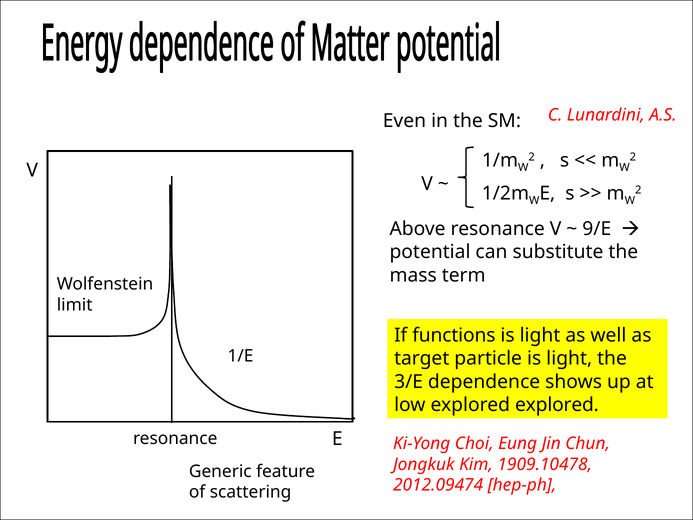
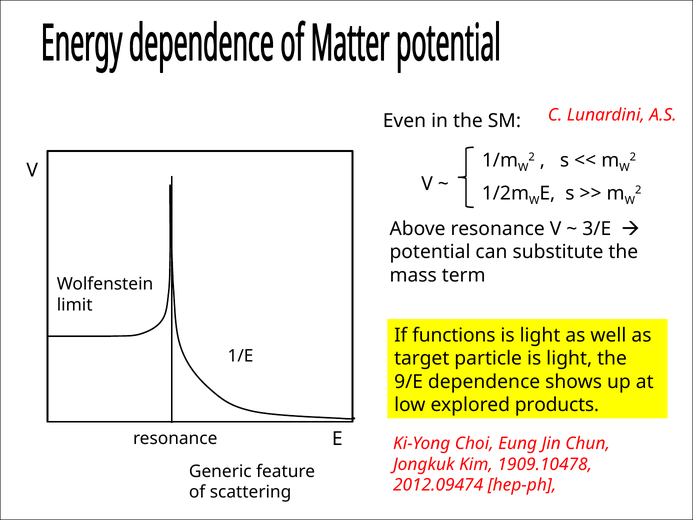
9/E: 9/E -> 3/E
3/E: 3/E -> 9/E
explored explored: explored -> products
